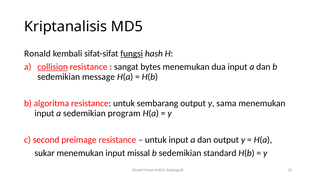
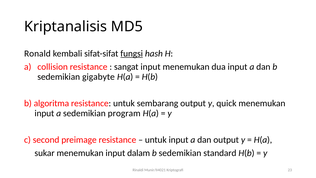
collision underline: present -> none
sangat bytes: bytes -> input
message: message -> gigabyte
sama: sama -> quick
missal: missal -> dalam
